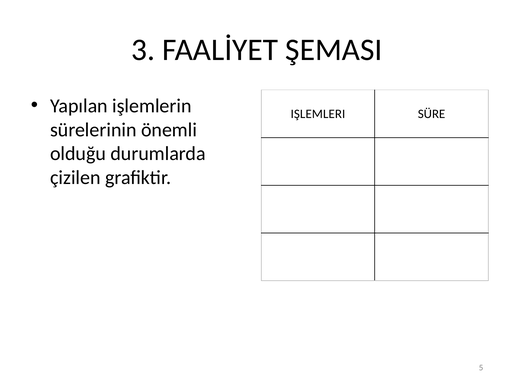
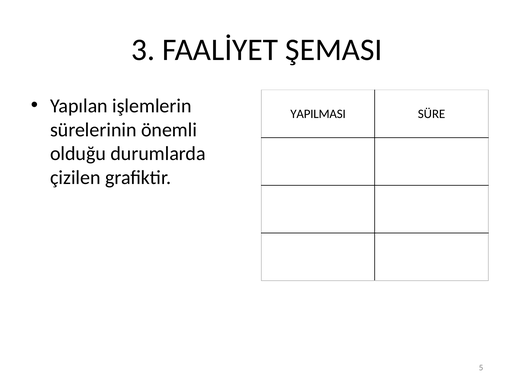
IŞLEMLERI: IŞLEMLERI -> YAPILMASI
